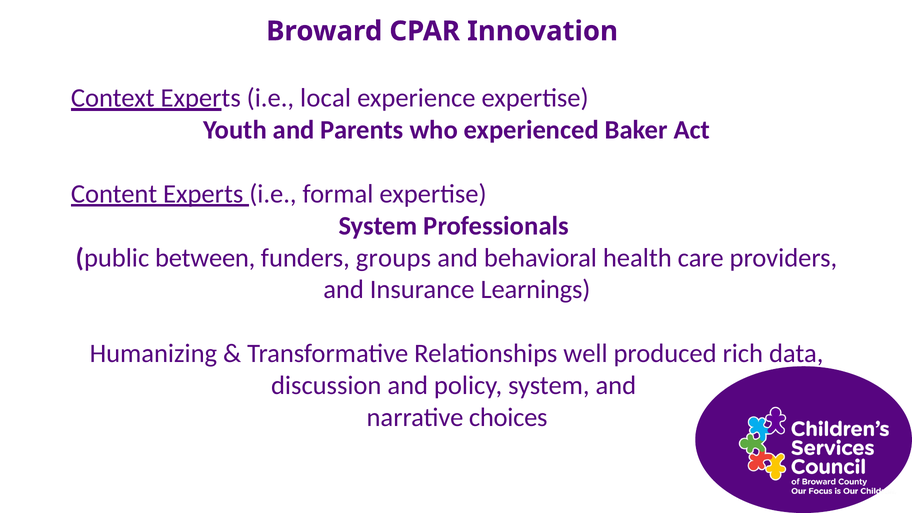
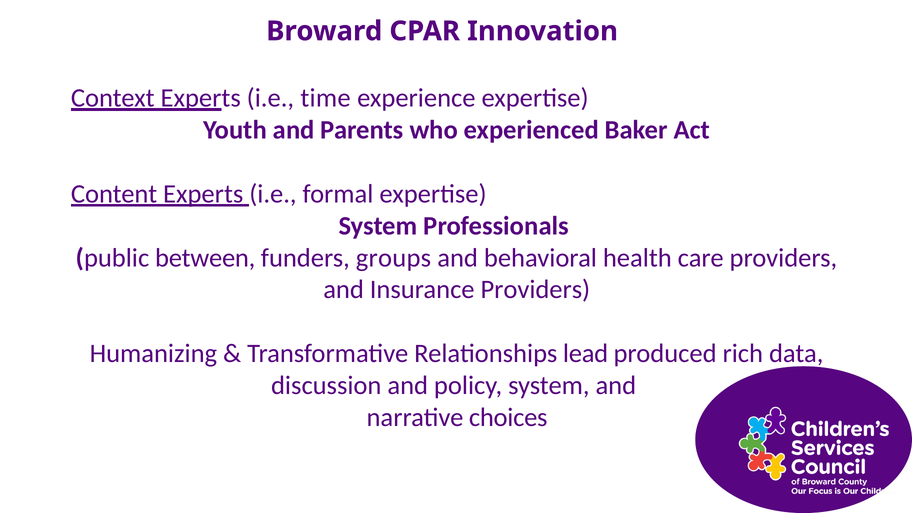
local: local -> time
Insurance Learnings: Learnings -> Providers
well: well -> lead
